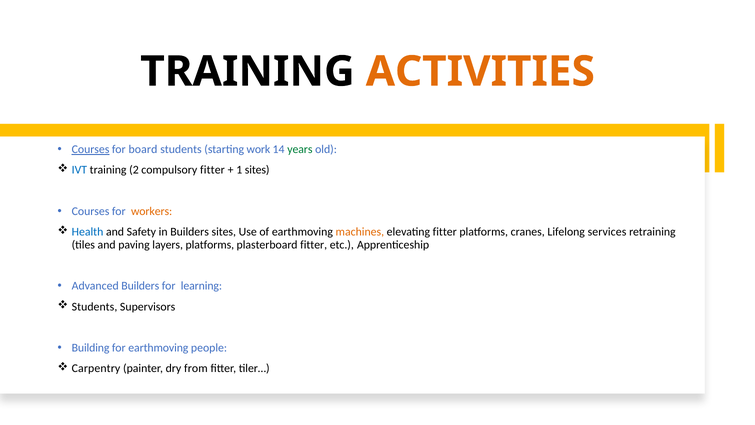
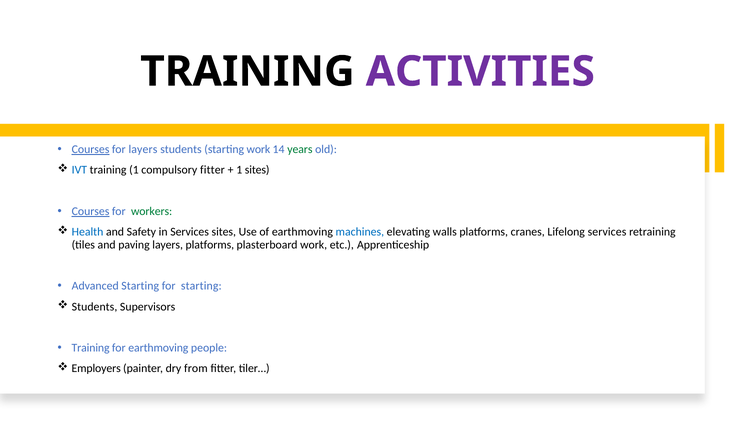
ACTIVITIES colour: orange -> purple
for board: board -> layers
training 2: 2 -> 1
Courses at (91, 211) underline: none -> present
workers colour: orange -> green
in Builders: Builders -> Services
machines colour: orange -> blue
elevating fitter: fitter -> walls
plasterboard fitter: fitter -> work
Advanced Builders: Builders -> Starting
for learning: learning -> starting
Building at (91, 348): Building -> Training
Carpentry: Carpentry -> Employers
